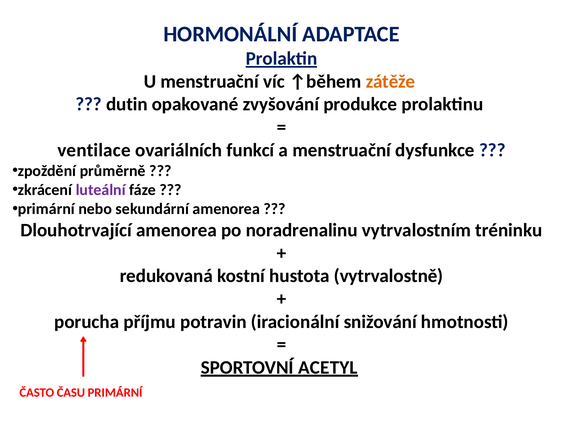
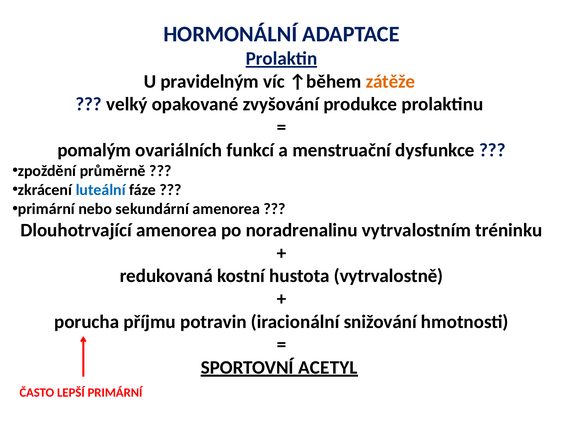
U menstruační: menstruační -> pravidelným
dutin: dutin -> velký
ventilace: ventilace -> pomalým
luteální colour: purple -> blue
ČASU: ČASU -> LEPŠÍ
